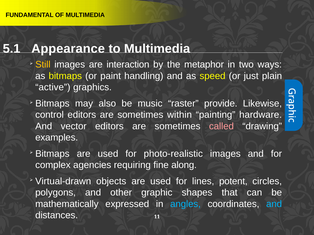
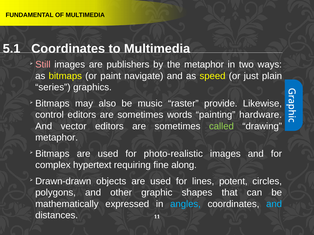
5.1 Appearance: Appearance -> Coordinates
Still colour: yellow -> pink
interaction: interaction -> publishers
handling: handling -> navigate
active: active -> series
within: within -> words
called colour: pink -> light green
examples at (57, 138): examples -> metaphor
agencies: agencies -> hypertext
Virtual-drawn: Virtual-drawn -> Drawn-drawn
